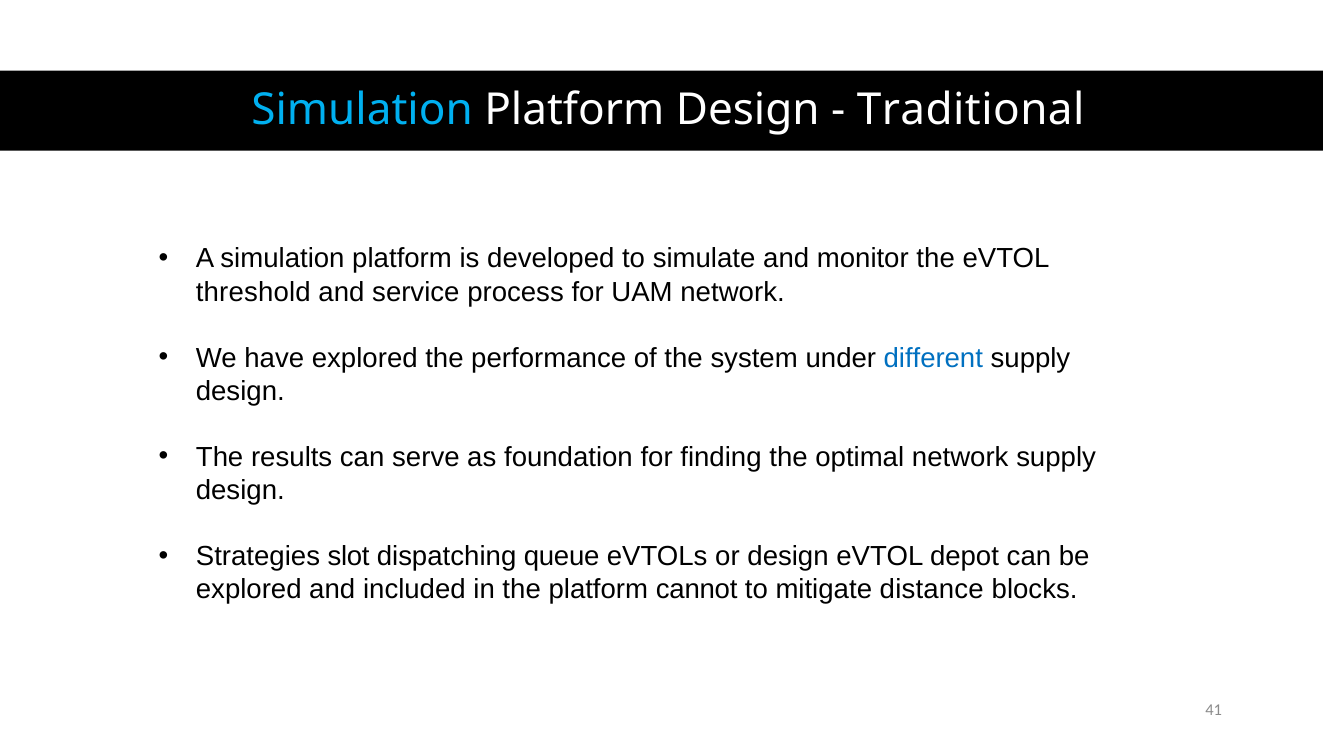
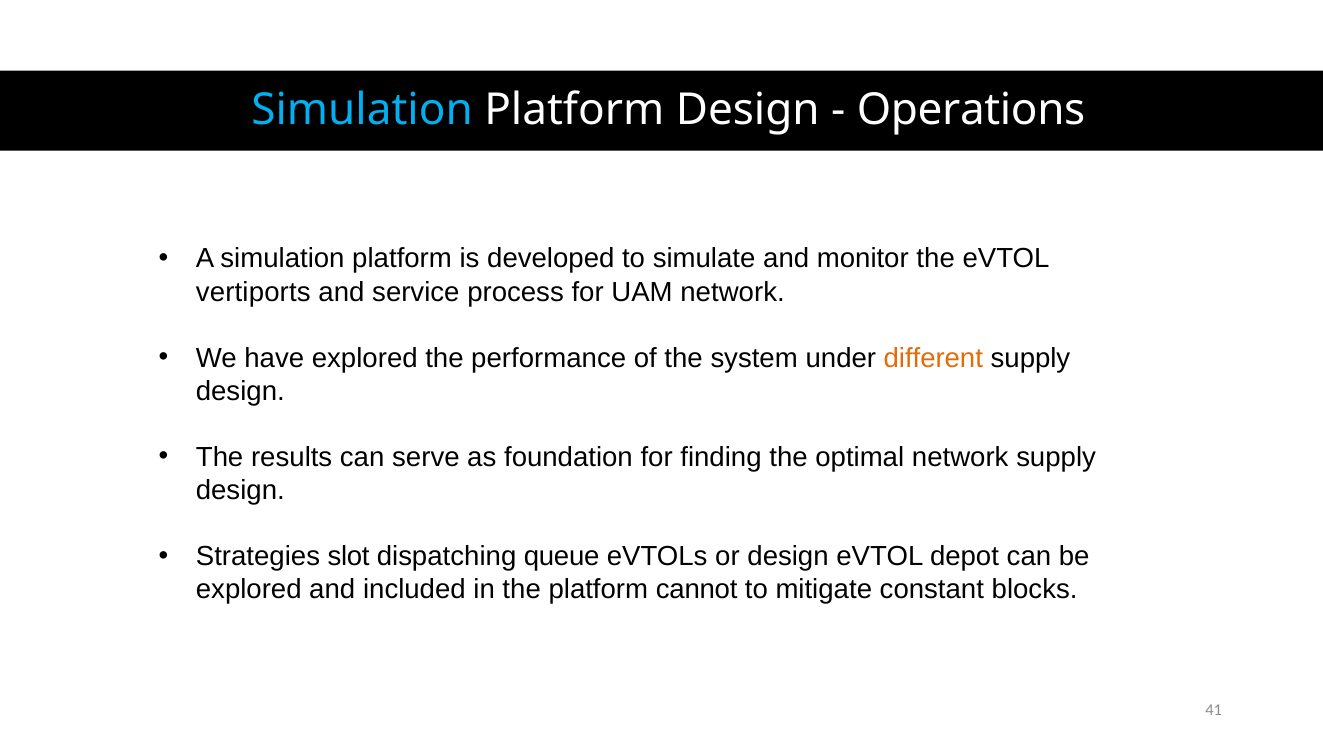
Traditional: Traditional -> Operations
threshold: threshold -> vertiports
different colour: blue -> orange
distance: distance -> constant
